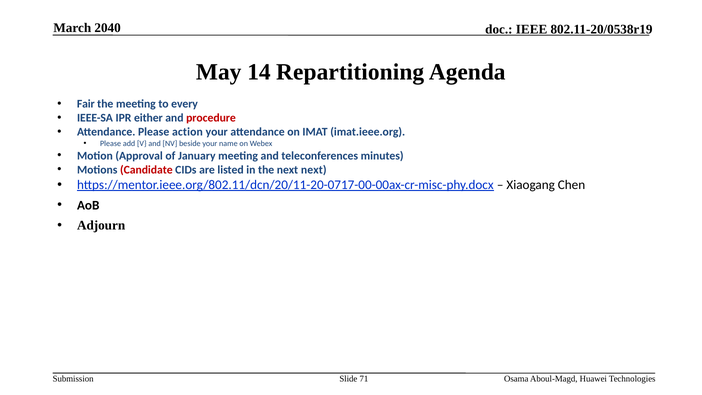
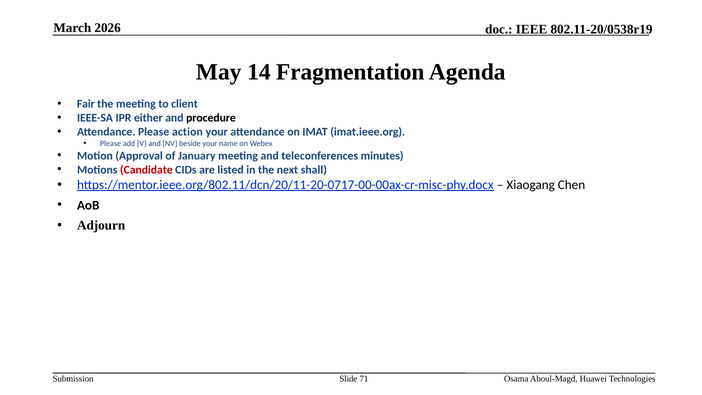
2040: 2040 -> 2026
Repartitioning: Repartitioning -> Fragmentation
every: every -> client
procedure colour: red -> black
next next: next -> shall
